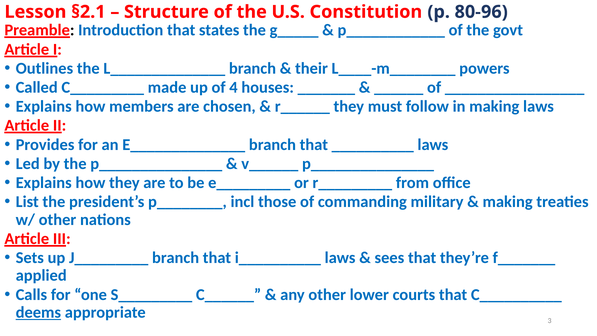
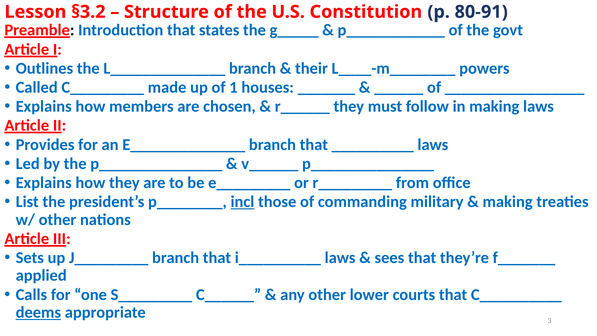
§2.1: §2.1 -> §3.2
80-96: 80-96 -> 80-91
4: 4 -> 1
incl underline: none -> present
